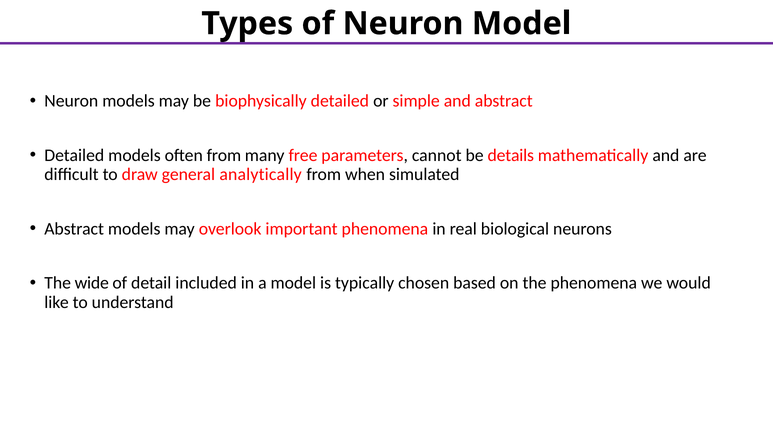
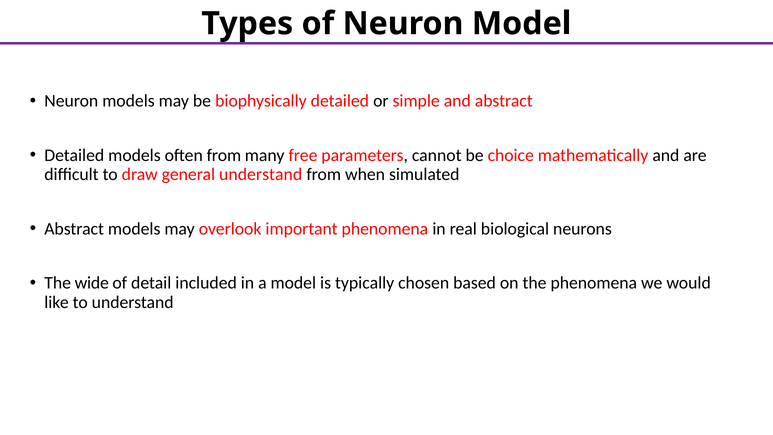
details: details -> choice
general analytically: analytically -> understand
